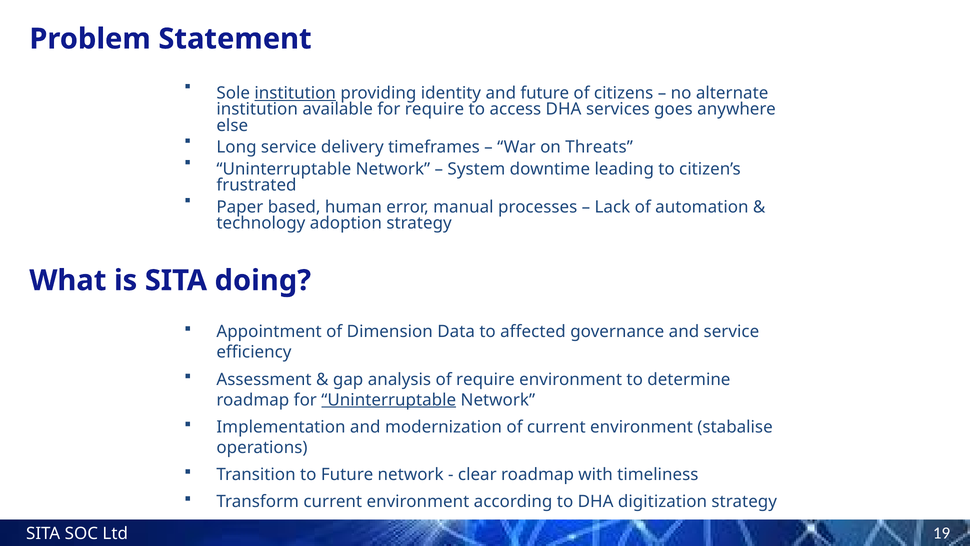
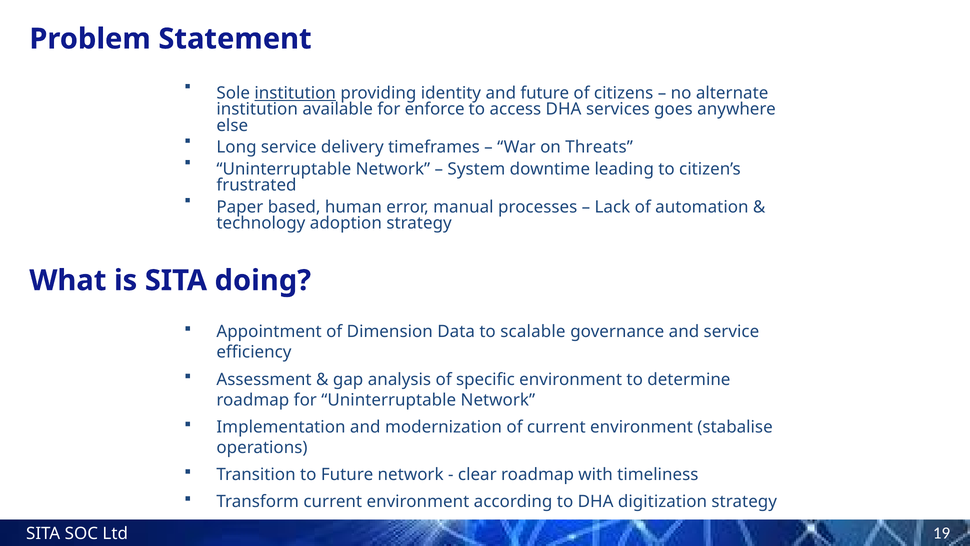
for require: require -> enforce
affected: affected -> scalable
of require: require -> specific
Uninterruptable at (389, 400) underline: present -> none
